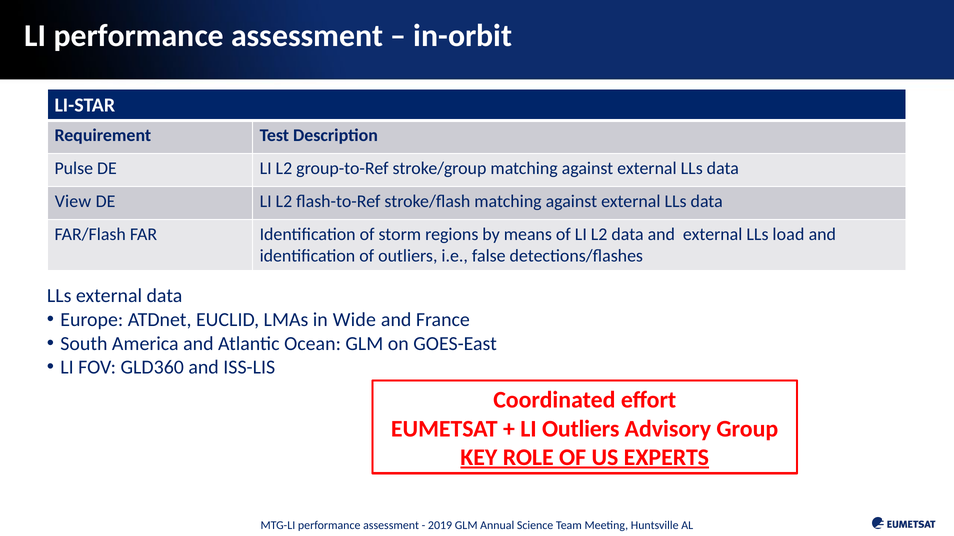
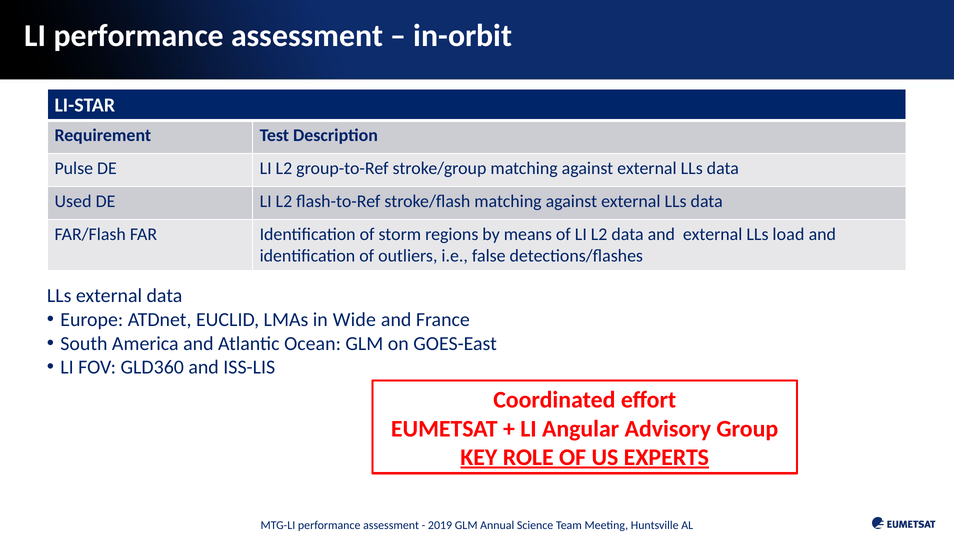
View: View -> Used
LI Outliers: Outliers -> Angular
